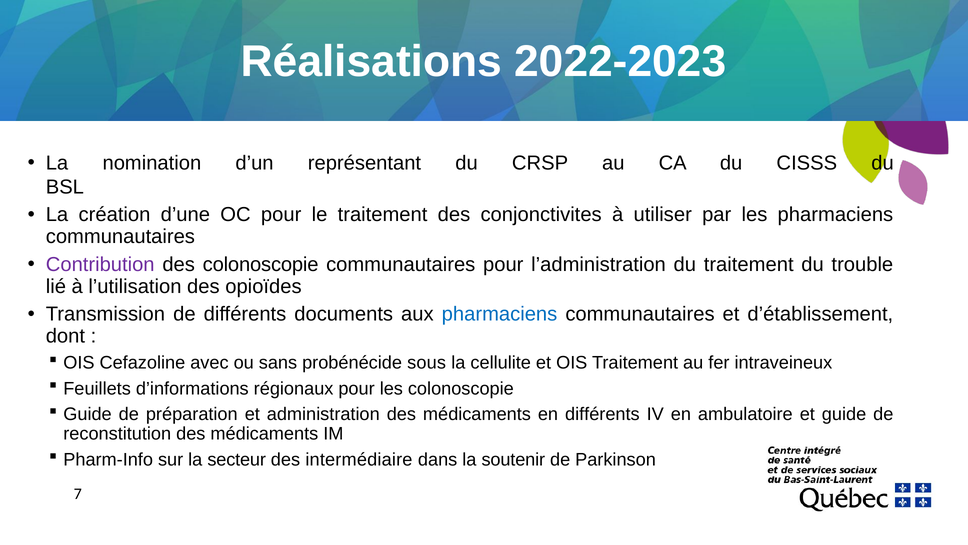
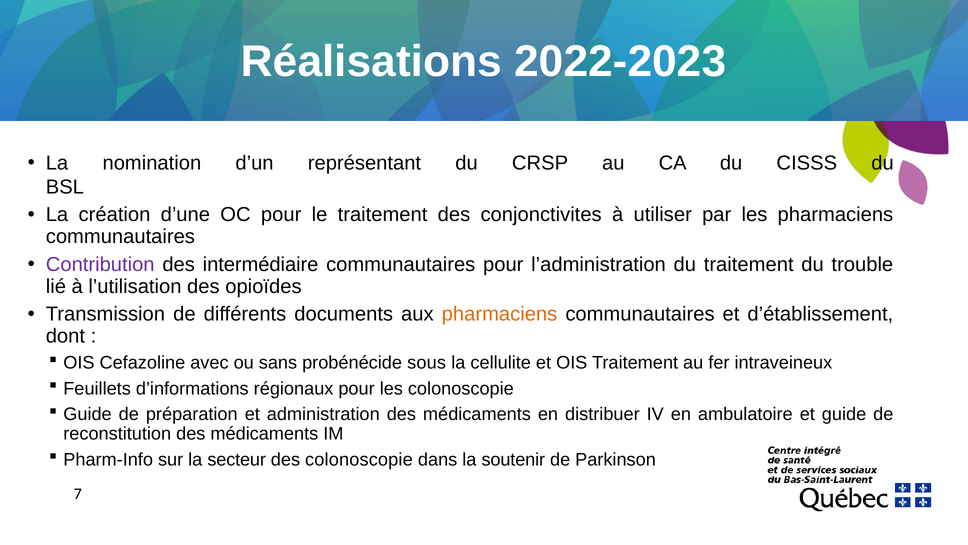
des colonoscopie: colonoscopie -> intermédiaire
pharmaciens at (500, 314) colour: blue -> orange
en différents: différents -> distribuer
des intermédiaire: intermédiaire -> colonoscopie
